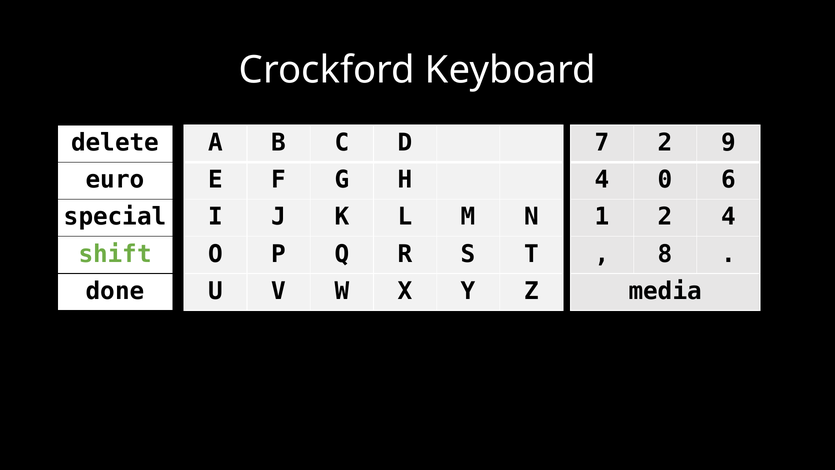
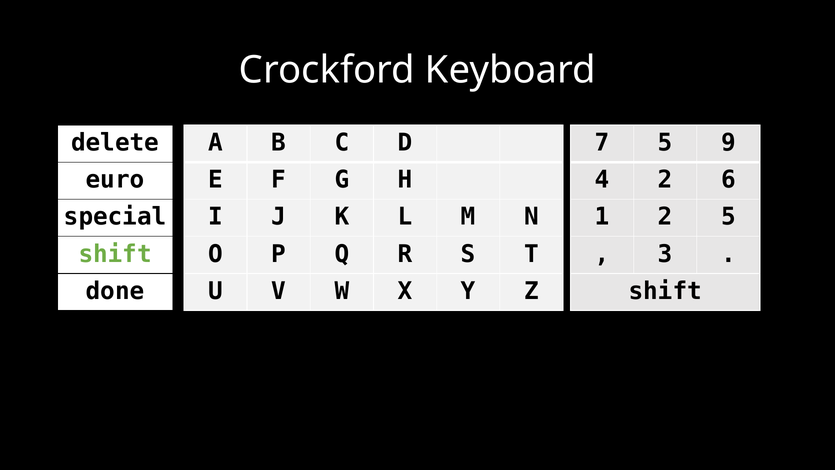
7 2: 2 -> 5
4 0: 0 -> 2
2 4: 4 -> 5
8: 8 -> 3
media at (665, 291): media -> shift
